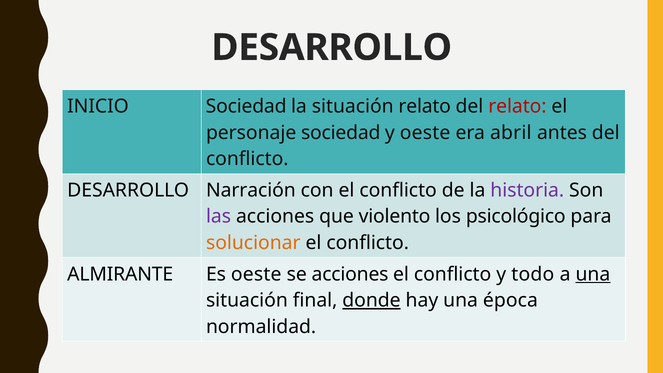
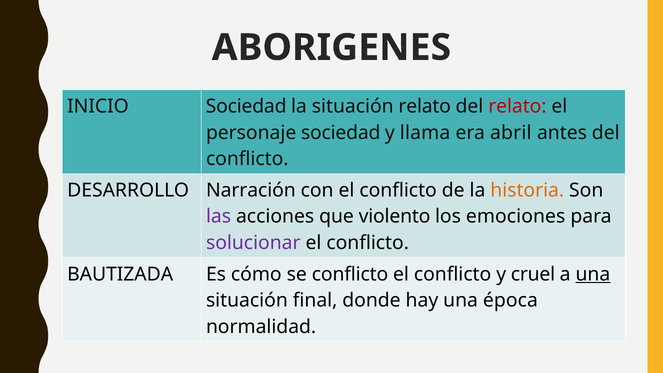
DESARROLLO at (332, 48): DESARROLLO -> ABORIGENES
y oeste: oeste -> llama
historia colour: purple -> orange
psicológico: psicológico -> emociones
solucionar colour: orange -> purple
ALMIRANTE: ALMIRANTE -> BAUTIZADA
Es oeste: oeste -> cómo
se acciones: acciones -> conflicto
todo: todo -> cruel
donde underline: present -> none
